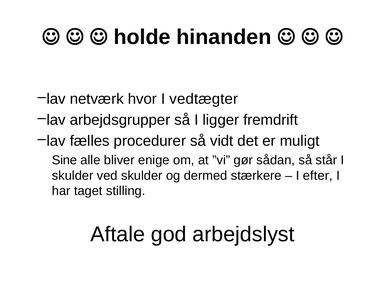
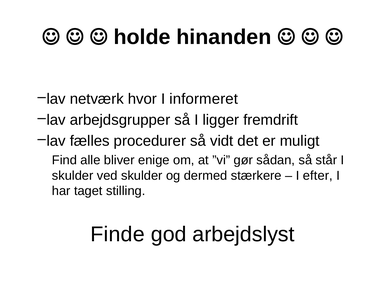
vedtægter: vedtægter -> informeret
Sine: Sine -> Find
Aftale: Aftale -> Finde
